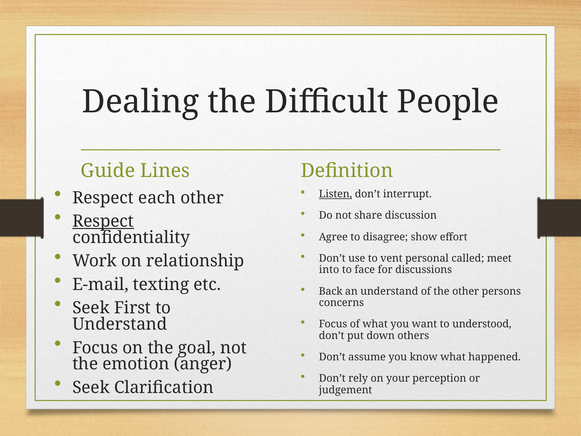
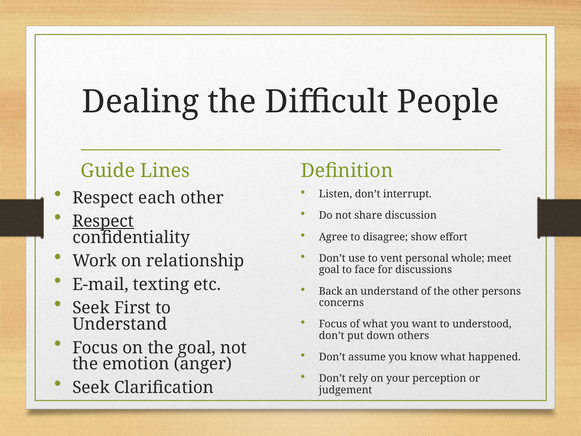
Listen underline: present -> none
called: called -> whole
into at (329, 270): into -> goal
